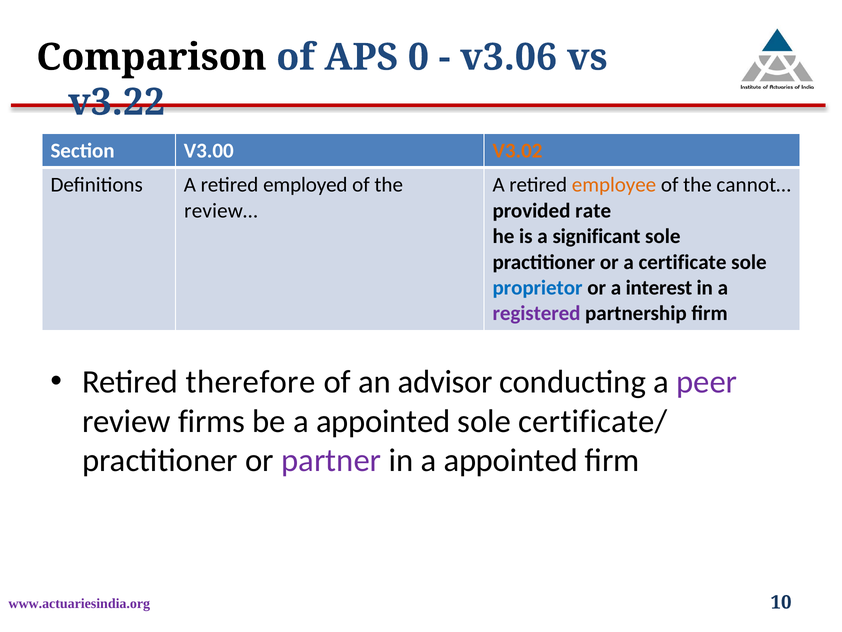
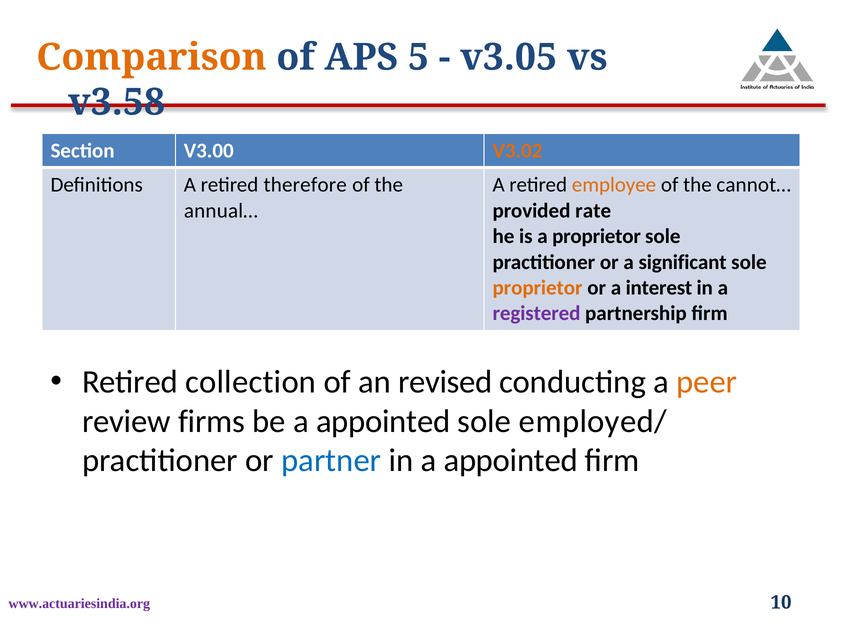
Comparison colour: black -> orange
0: 0 -> 5
v3.06: v3.06 -> v3.05
v3.22: v3.22 -> v3.58
employed: employed -> therefore
review…: review… -> annual…
a significant: significant -> proprietor
certificate: certificate -> significant
proprietor at (538, 288) colour: blue -> orange
therefore: therefore -> collection
advisor: advisor -> revised
peer colour: purple -> orange
certificate/: certificate/ -> employed/
partner colour: purple -> blue
